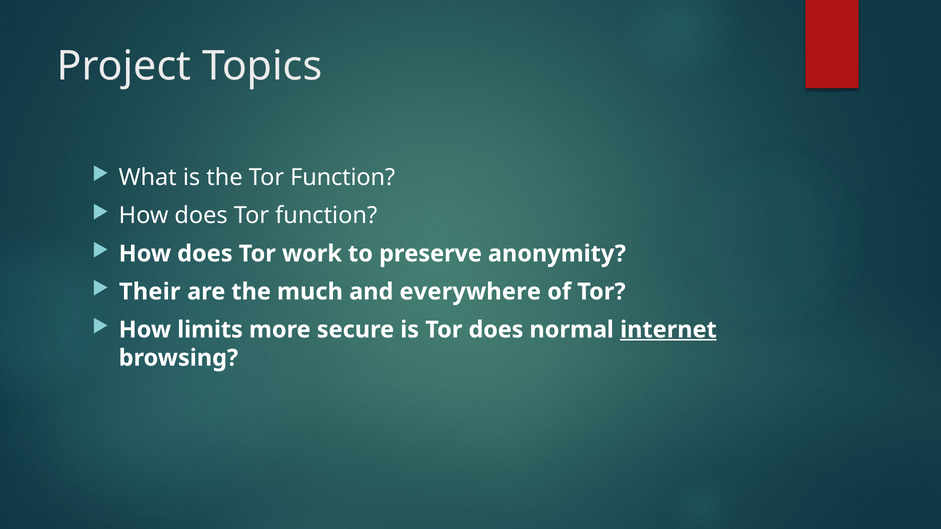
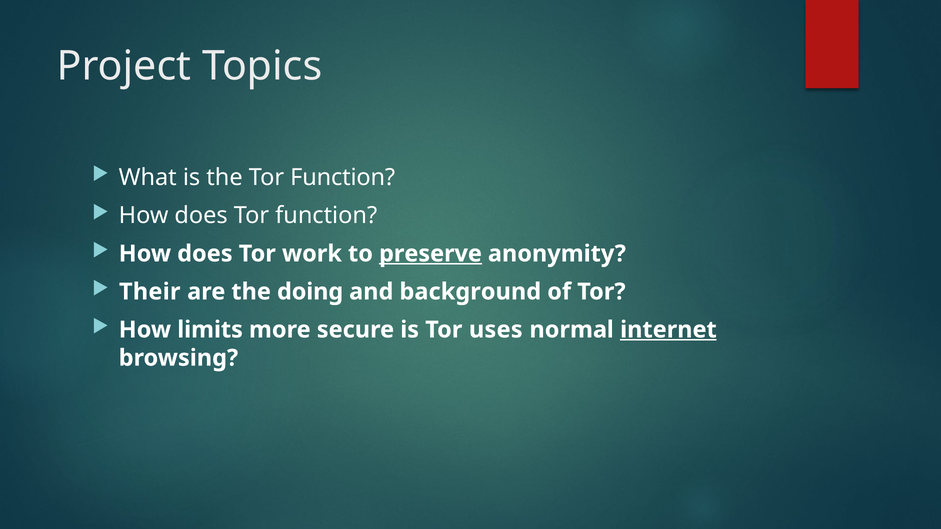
preserve underline: none -> present
much: much -> doing
everywhere: everywhere -> background
Tor does: does -> uses
